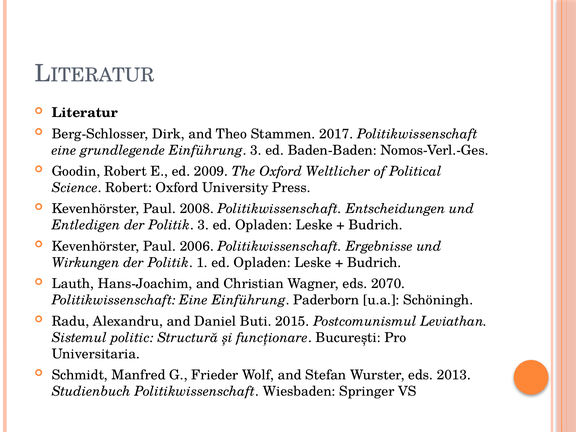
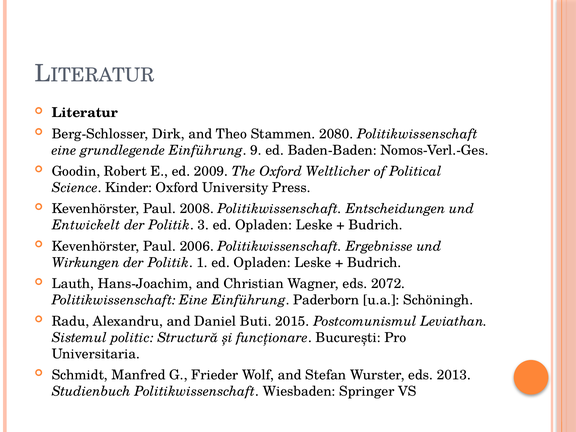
2017: 2017 -> 2080
Einführung 3: 3 -> 9
Science Robert: Robert -> Kinder
Entledigen: Entledigen -> Entwickelt
2070: 2070 -> 2072
